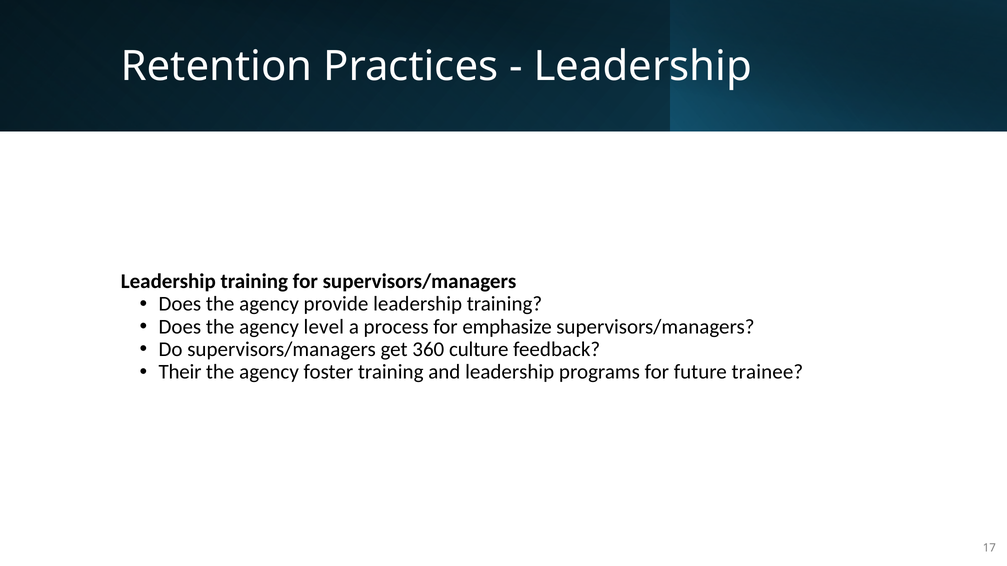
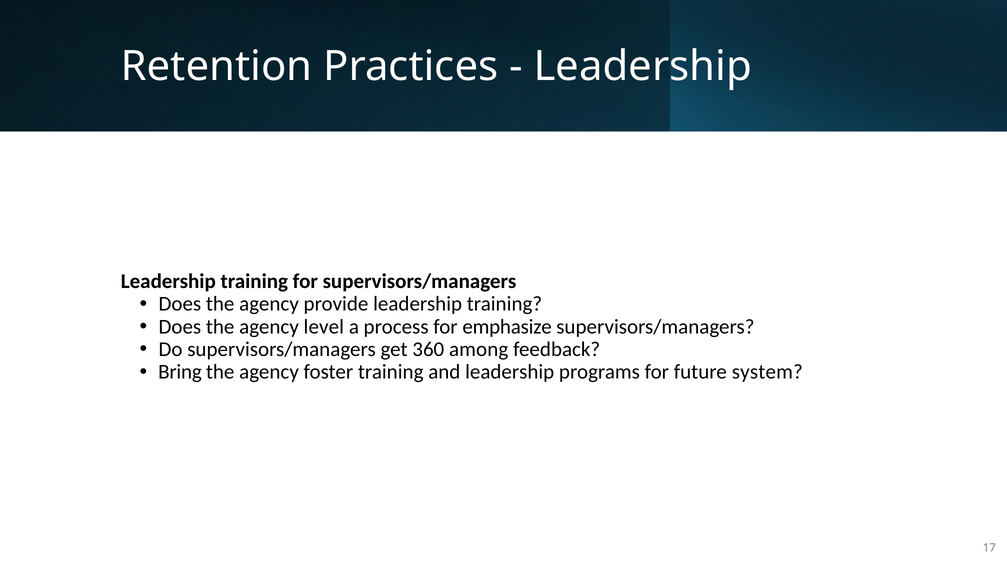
culture: culture -> among
Their: Their -> Bring
trainee: trainee -> system
